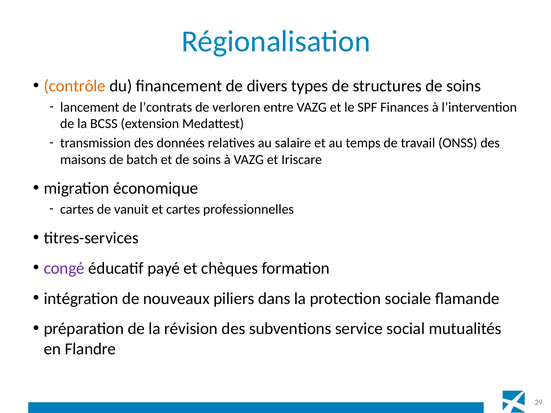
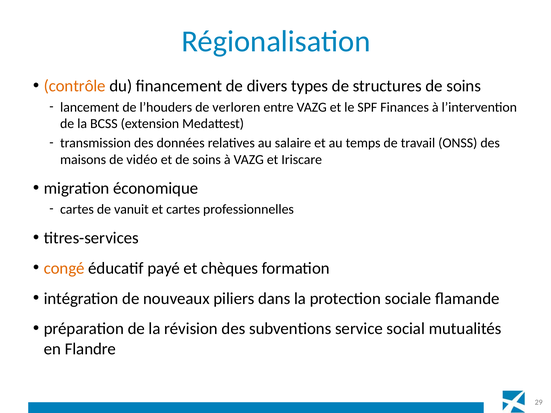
l’contrats: l’contrats -> l’houders
batch: batch -> vidéo
congé colour: purple -> orange
